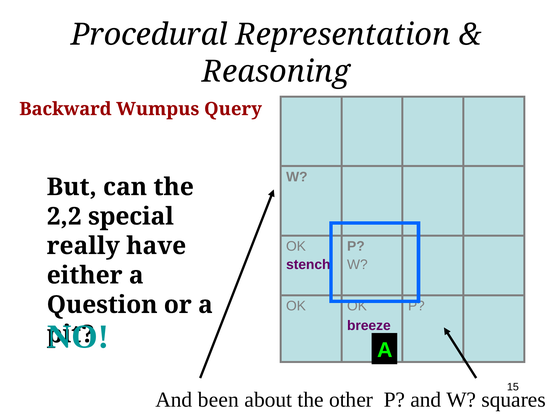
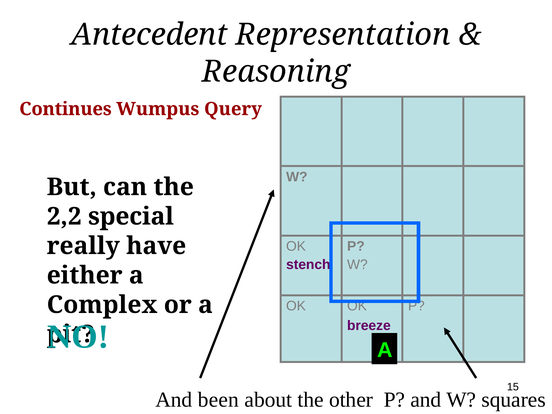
Procedural: Procedural -> Antecedent
Backward: Backward -> Continues
Question: Question -> Complex
